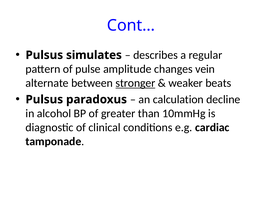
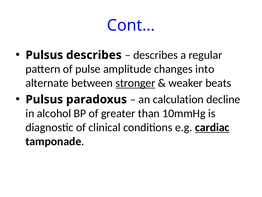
Pulsus simulates: simulates -> describes
vein: vein -> into
cardiac underline: none -> present
